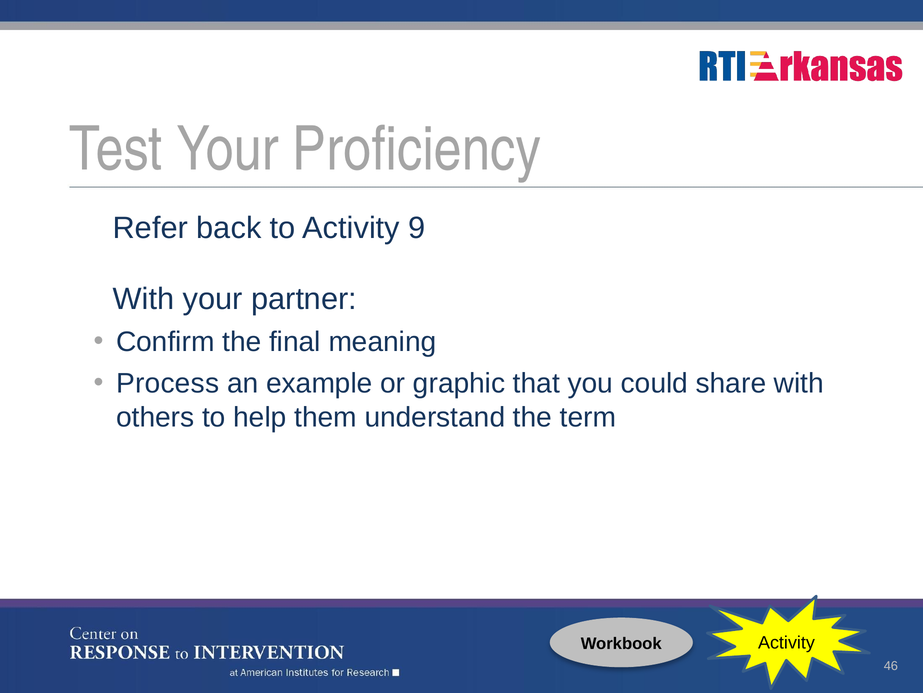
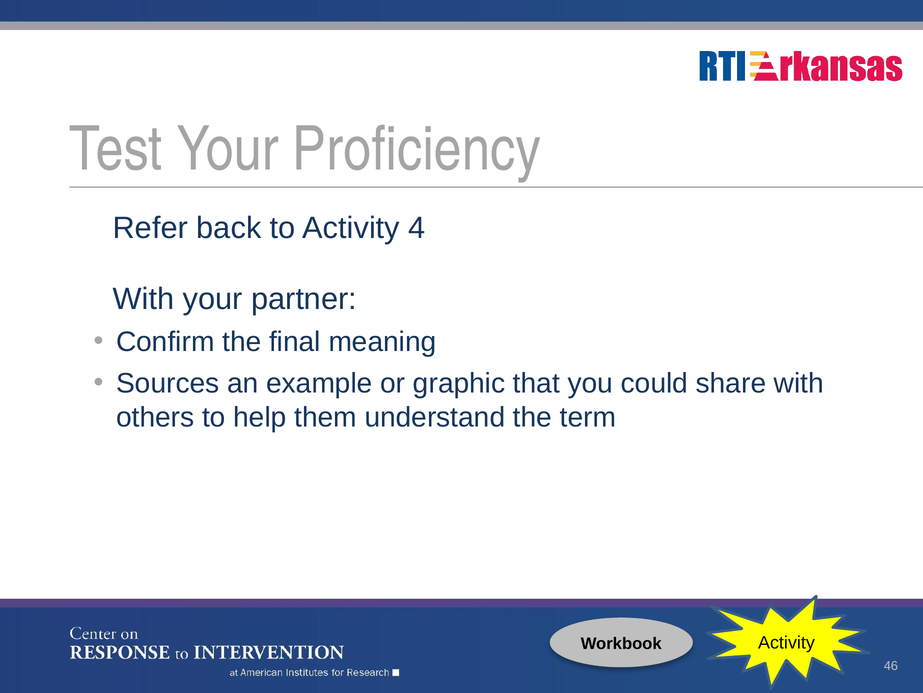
9: 9 -> 4
Process: Process -> Sources
